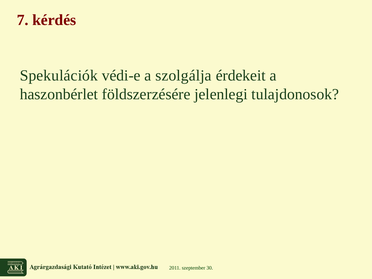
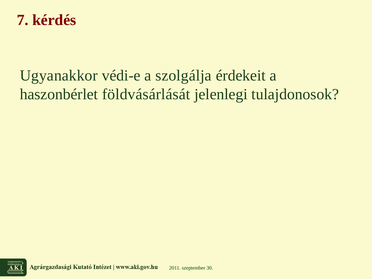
Spekulációk: Spekulációk -> Ugyanakkor
földszerzésére: földszerzésére -> földvásárlását
